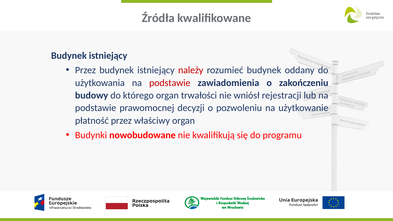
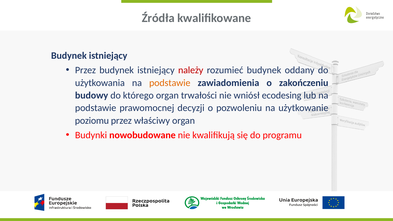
podstawie at (170, 83) colour: red -> orange
rejestracji: rejestracji -> ecodesing
płatność: płatność -> poziomu
